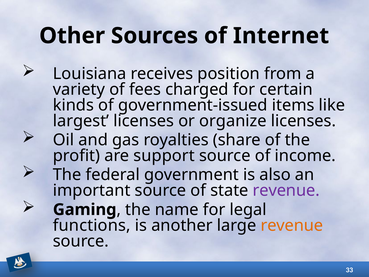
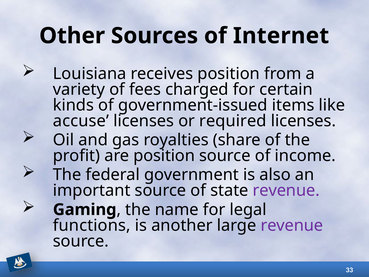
largest: largest -> accuse
organize: organize -> required
are support: support -> position
revenue at (292, 225) colour: orange -> purple
